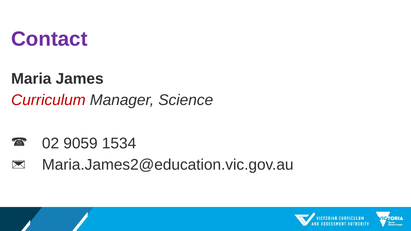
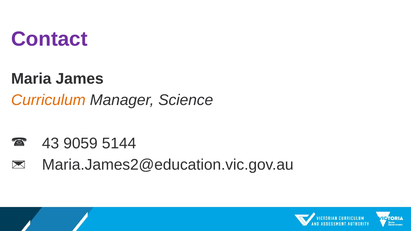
Curriculum colour: red -> orange
02: 02 -> 43
1534: 1534 -> 5144
